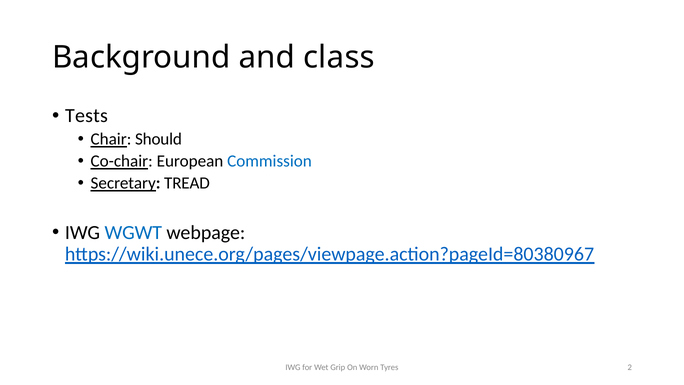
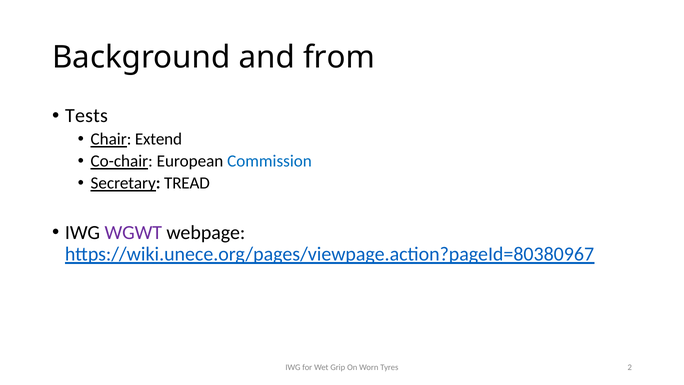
class: class -> from
Should: Should -> Extend
WGWT colour: blue -> purple
